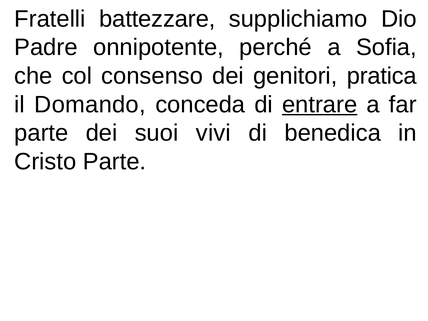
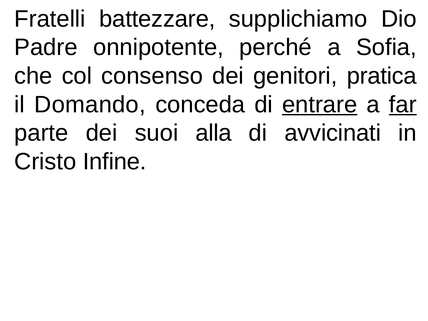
far underline: none -> present
vivi: vivi -> alla
benedica: benedica -> avvicinati
Cristo Parte: Parte -> Infine
